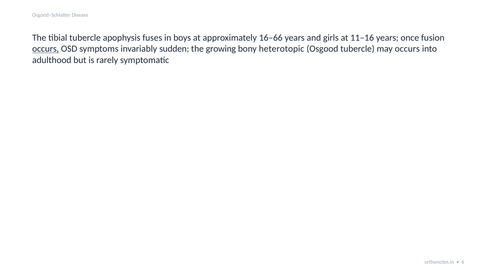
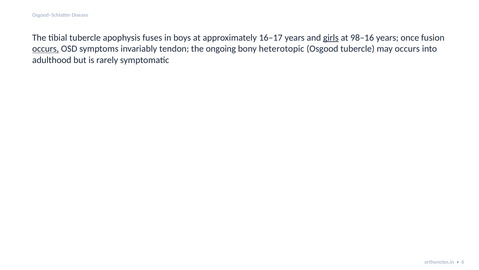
16–66: 16–66 -> 16–17
girls underline: none -> present
11–16: 11–16 -> 98–16
sudden: sudden -> tendon
growing: growing -> ongoing
